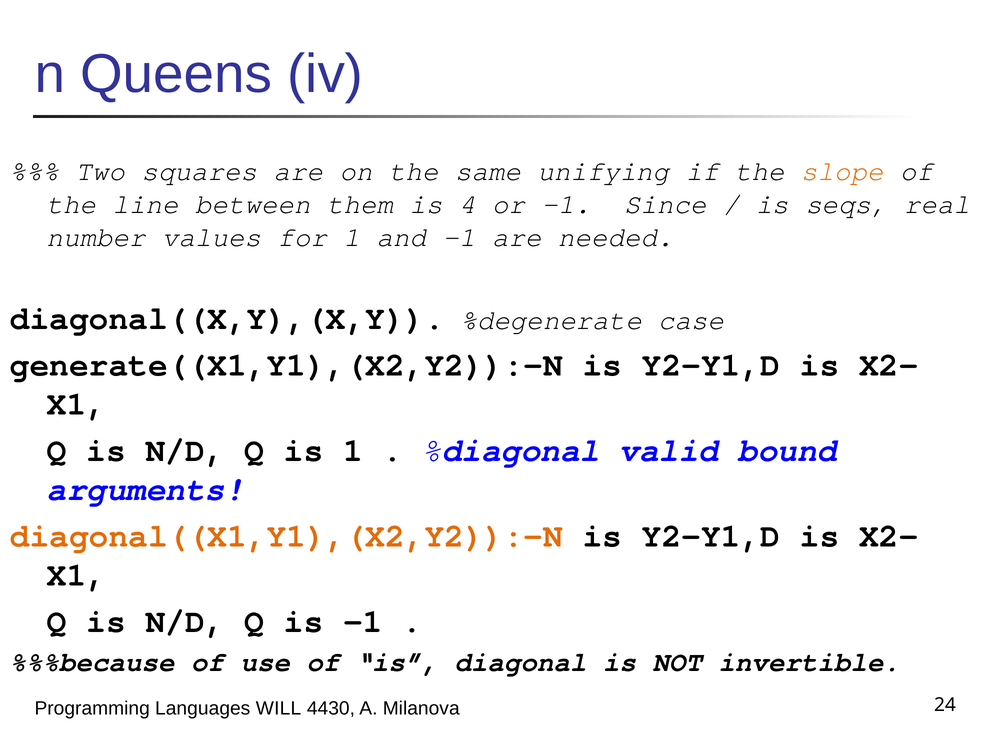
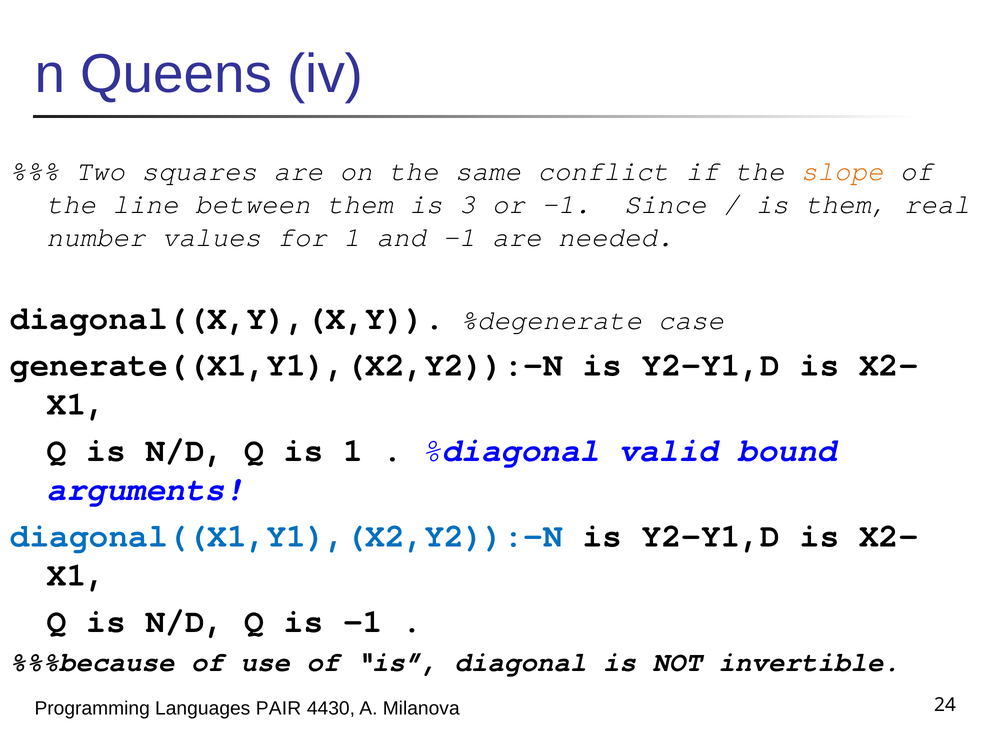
unifying: unifying -> conflict
4: 4 -> 3
is seqs: seqs -> them
diagonal((X1,Y1),(X2,Y2)):-N colour: orange -> blue
WILL: WILL -> PAIR
